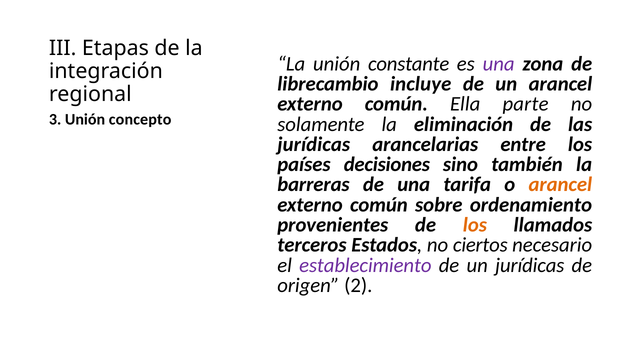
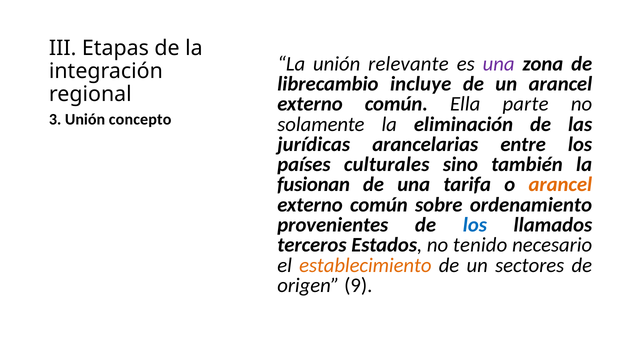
constante: constante -> relevante
decisiones: decisiones -> culturales
barreras: barreras -> fusionan
los at (475, 225) colour: orange -> blue
ciertos: ciertos -> tenido
establecimiento colour: purple -> orange
un jurídicas: jurídicas -> sectores
2: 2 -> 9
